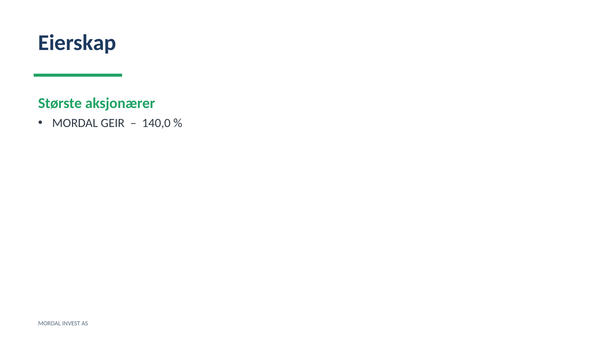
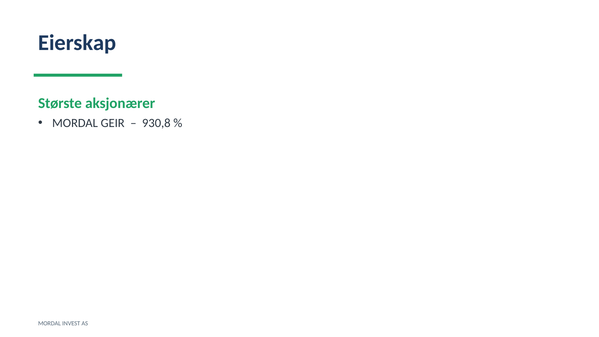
140,0: 140,0 -> 930,8
